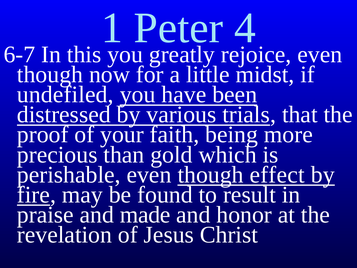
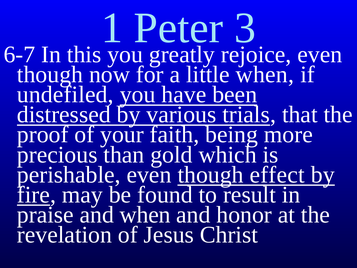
4: 4 -> 3
little midst: midst -> when
and made: made -> when
